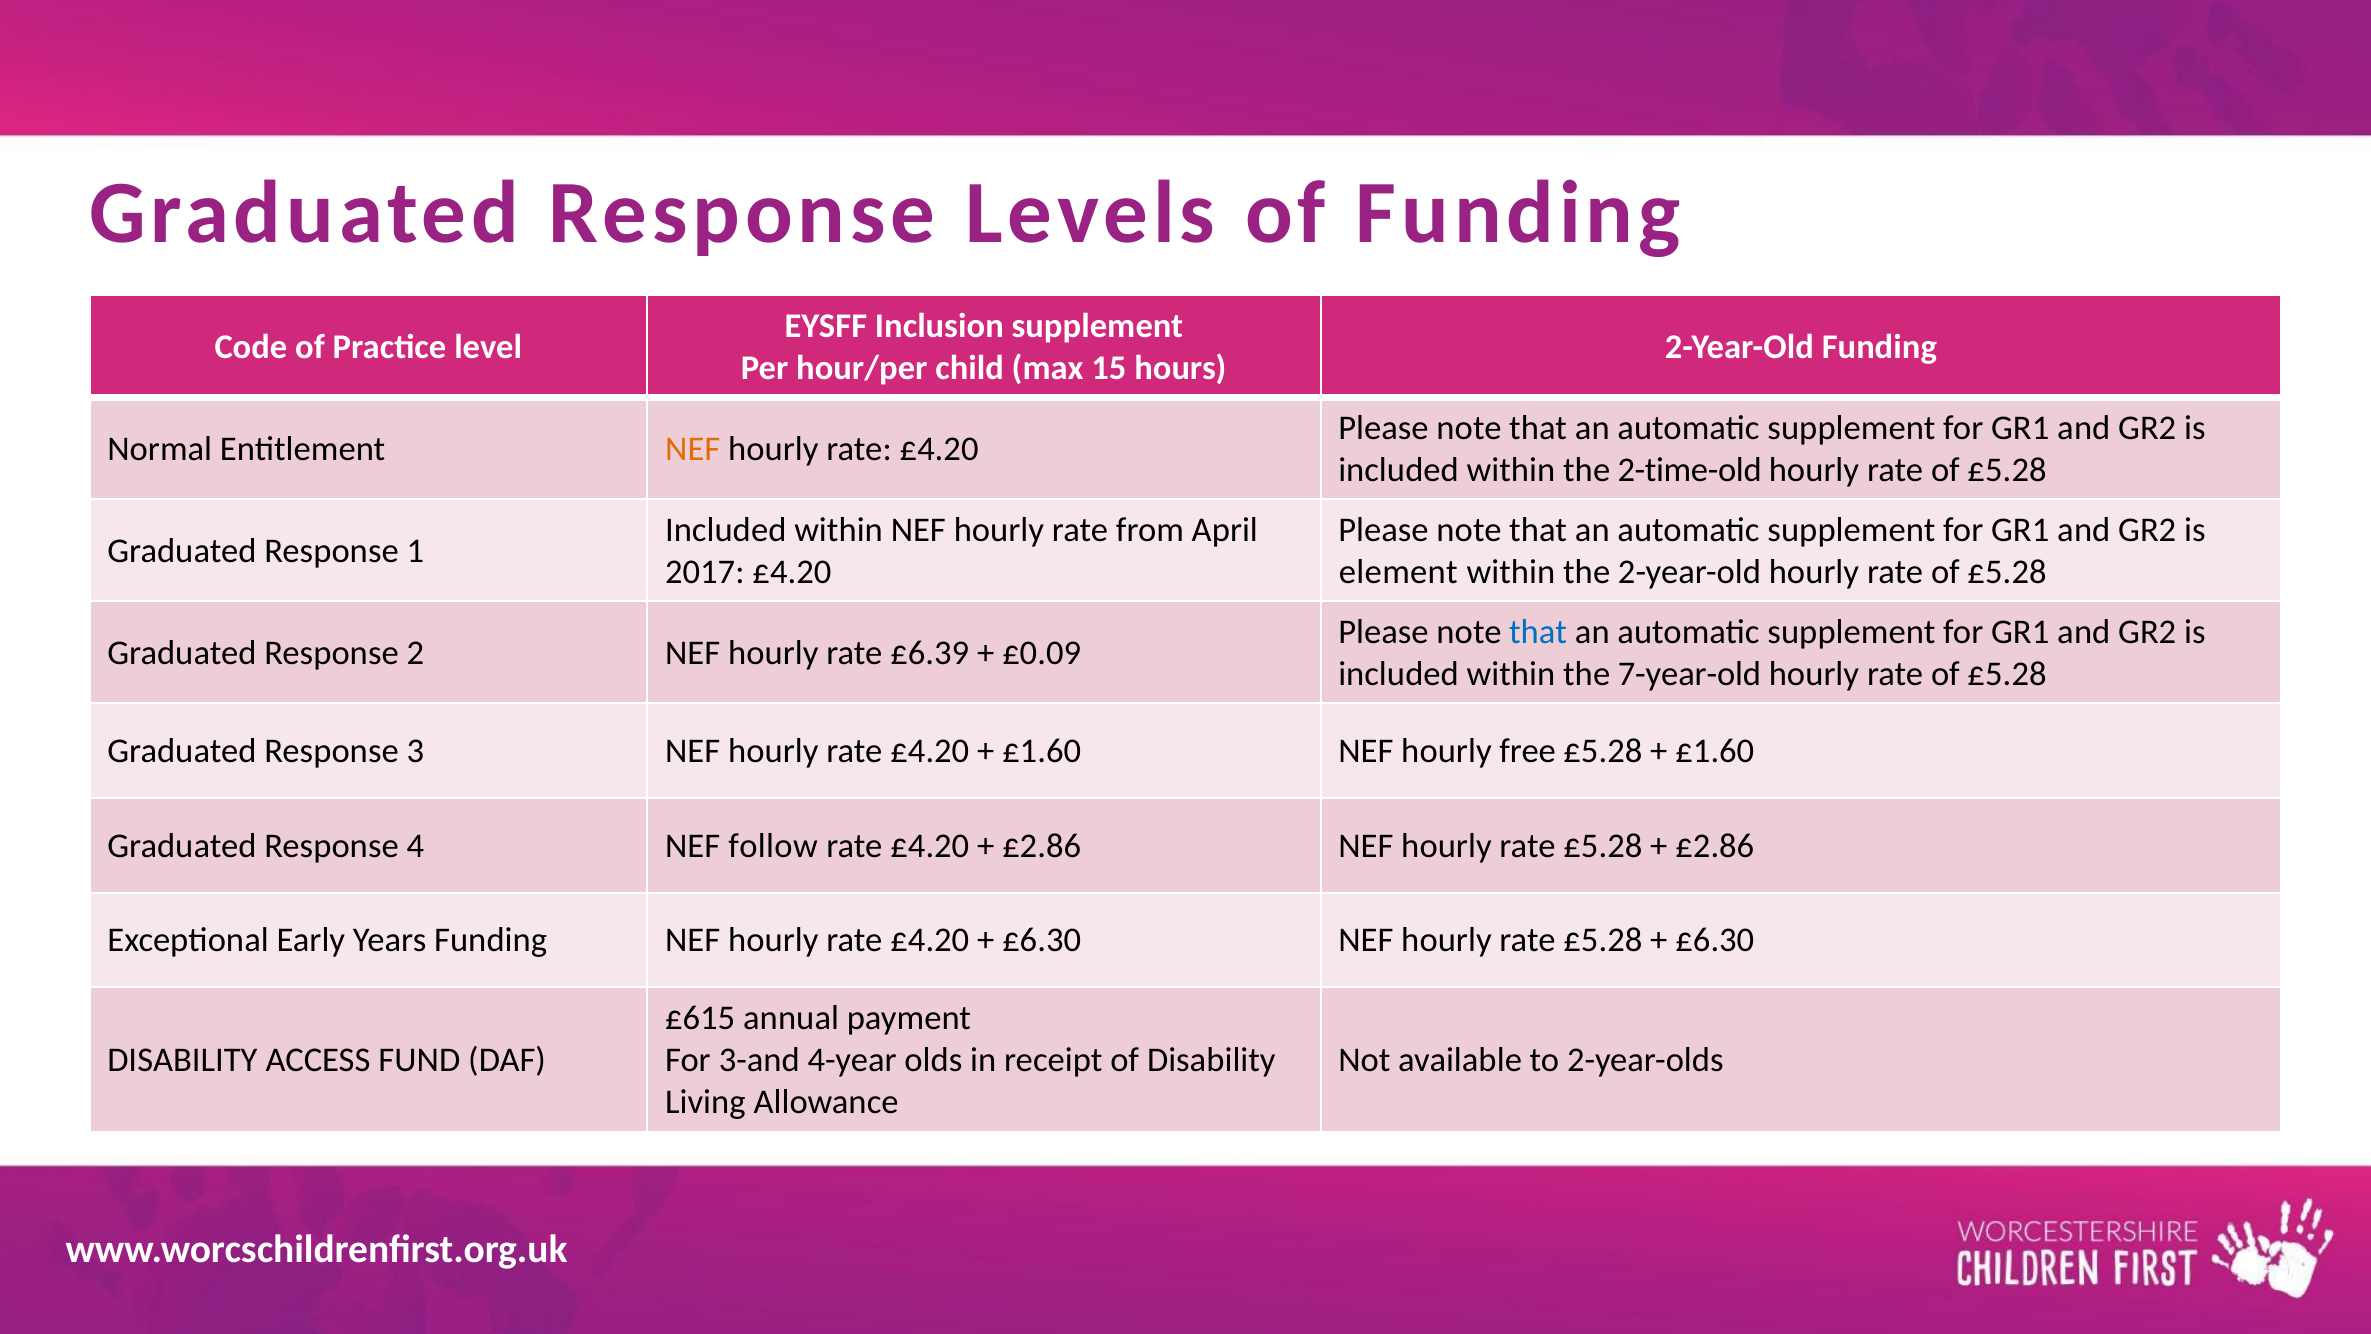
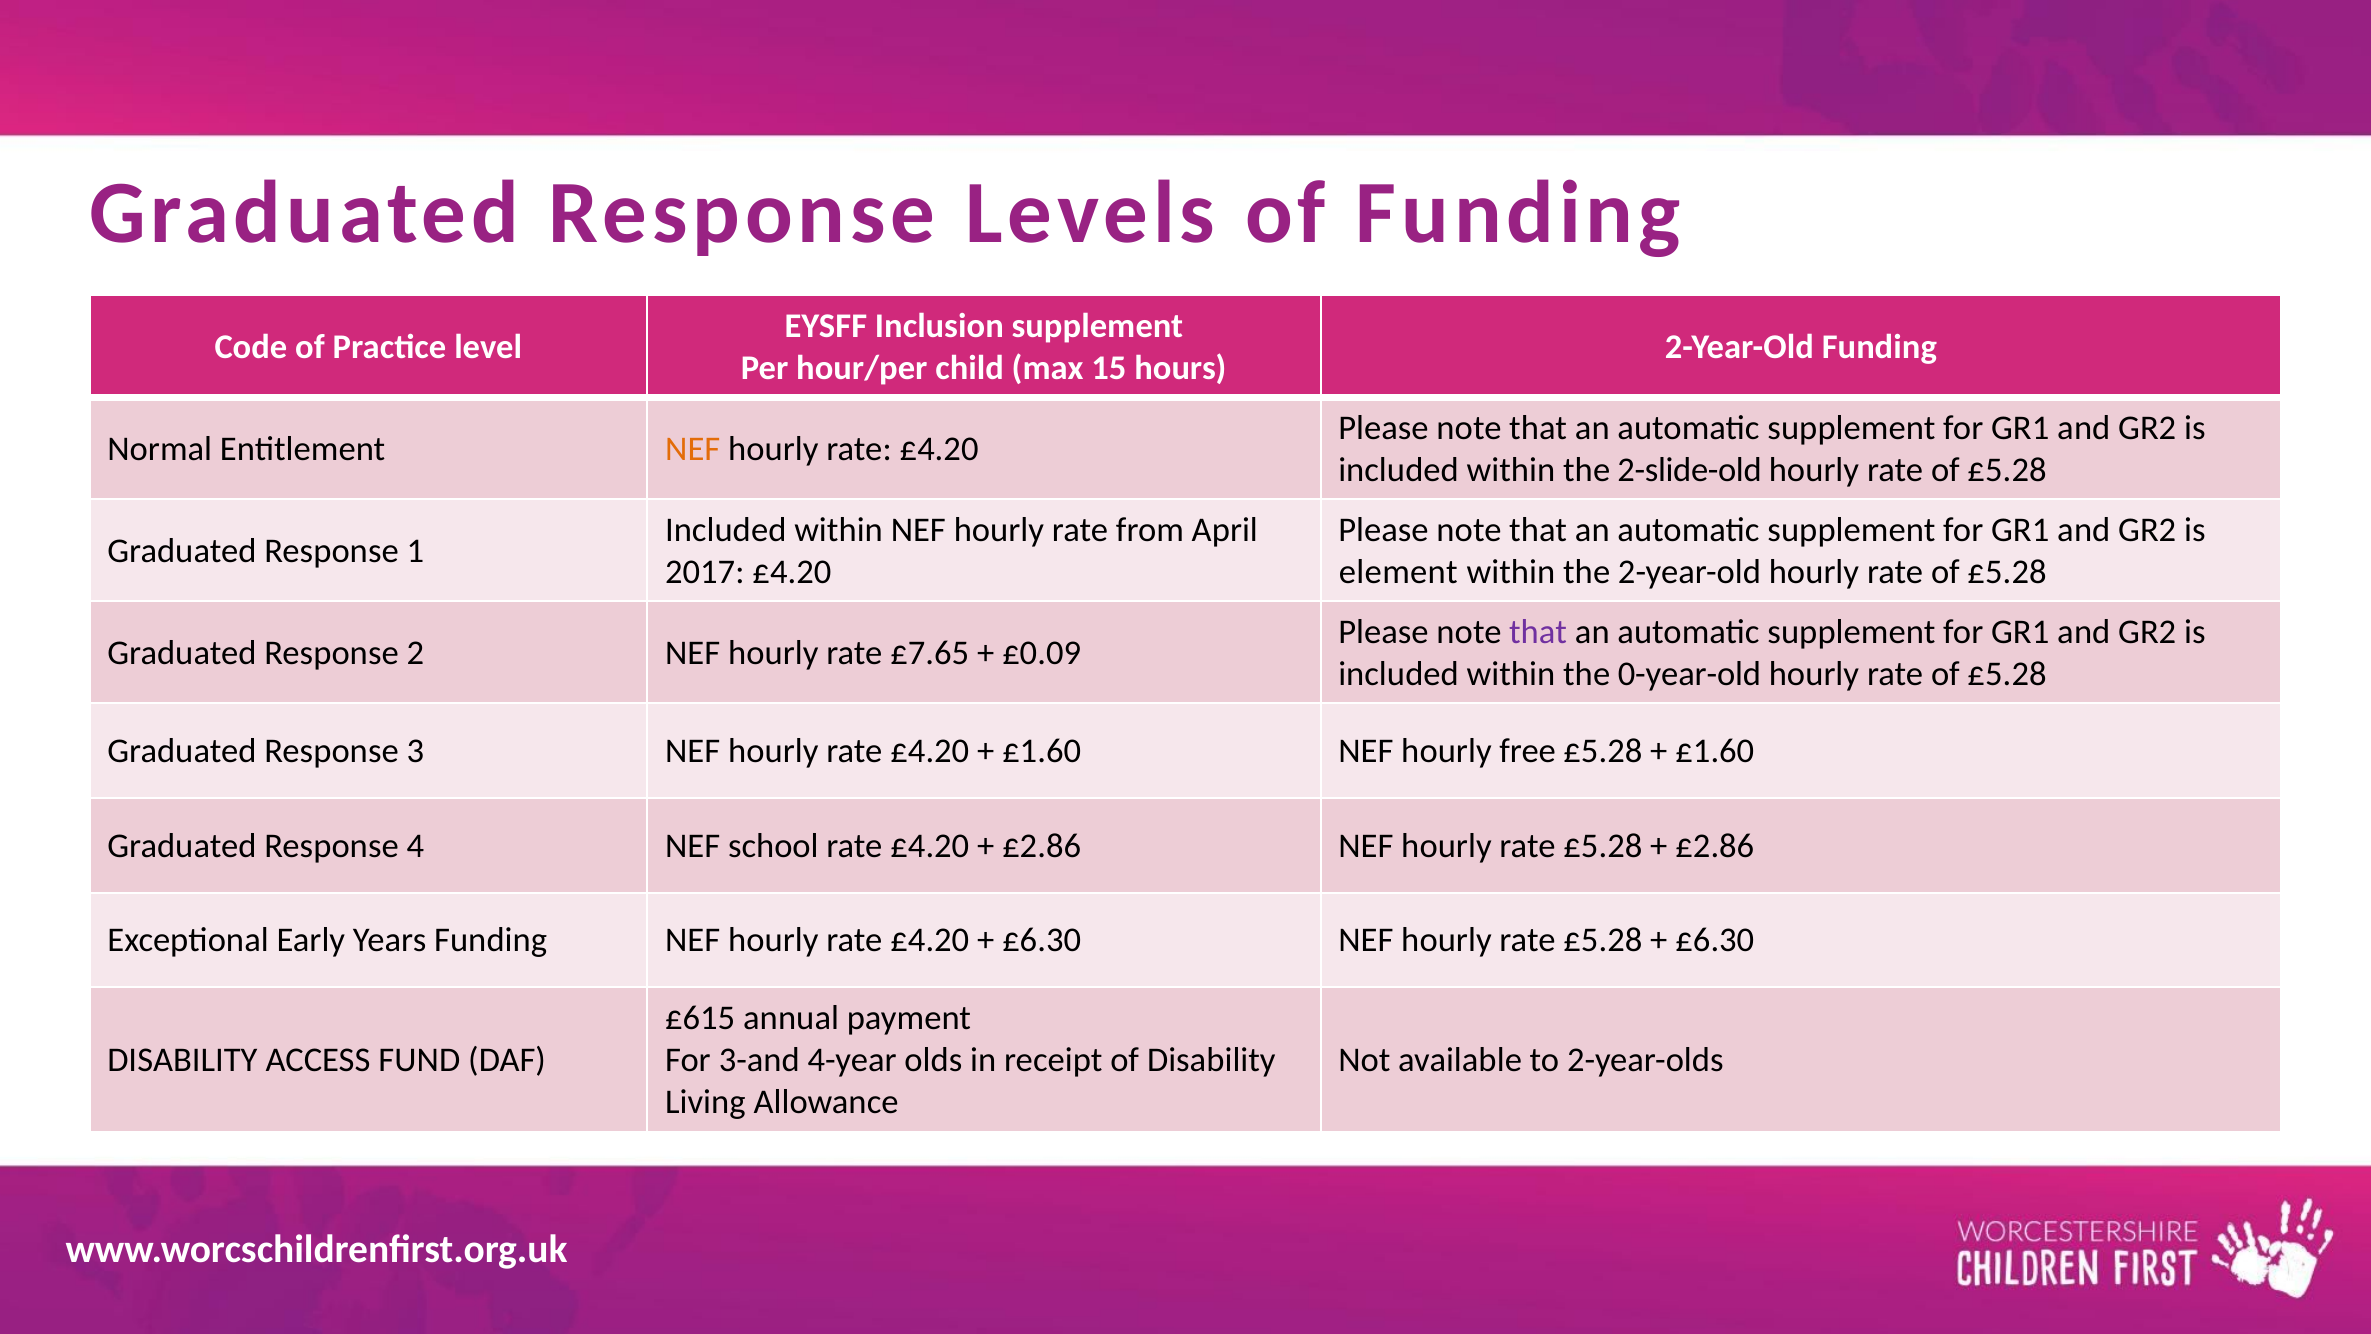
2-time-old: 2-time-old -> 2-slide-old
that at (1538, 632) colour: blue -> purple
£6.39: £6.39 -> £7.65
7-year-old: 7-year-old -> 0-year-old
follow: follow -> school
